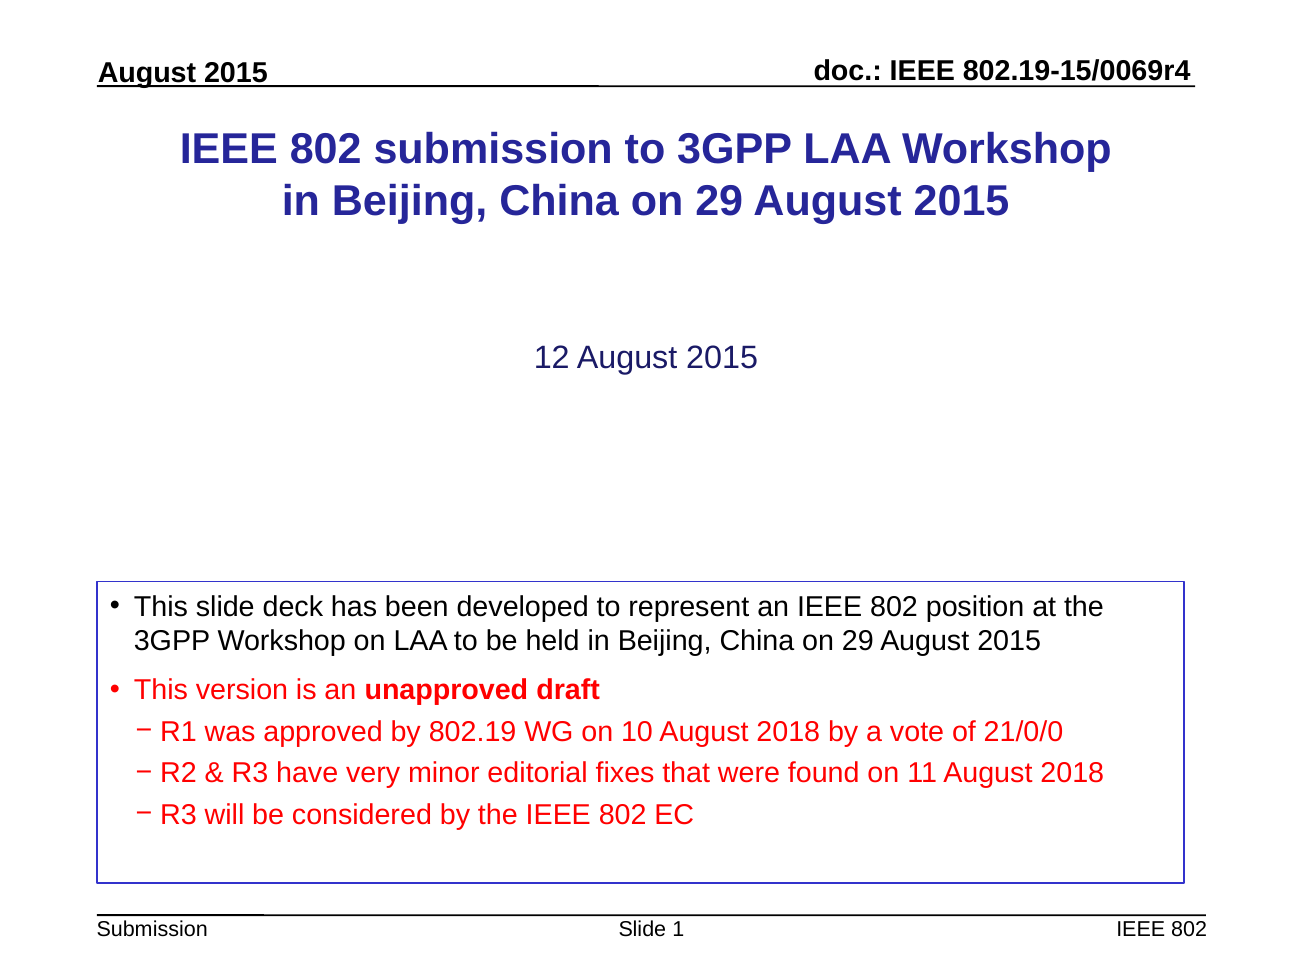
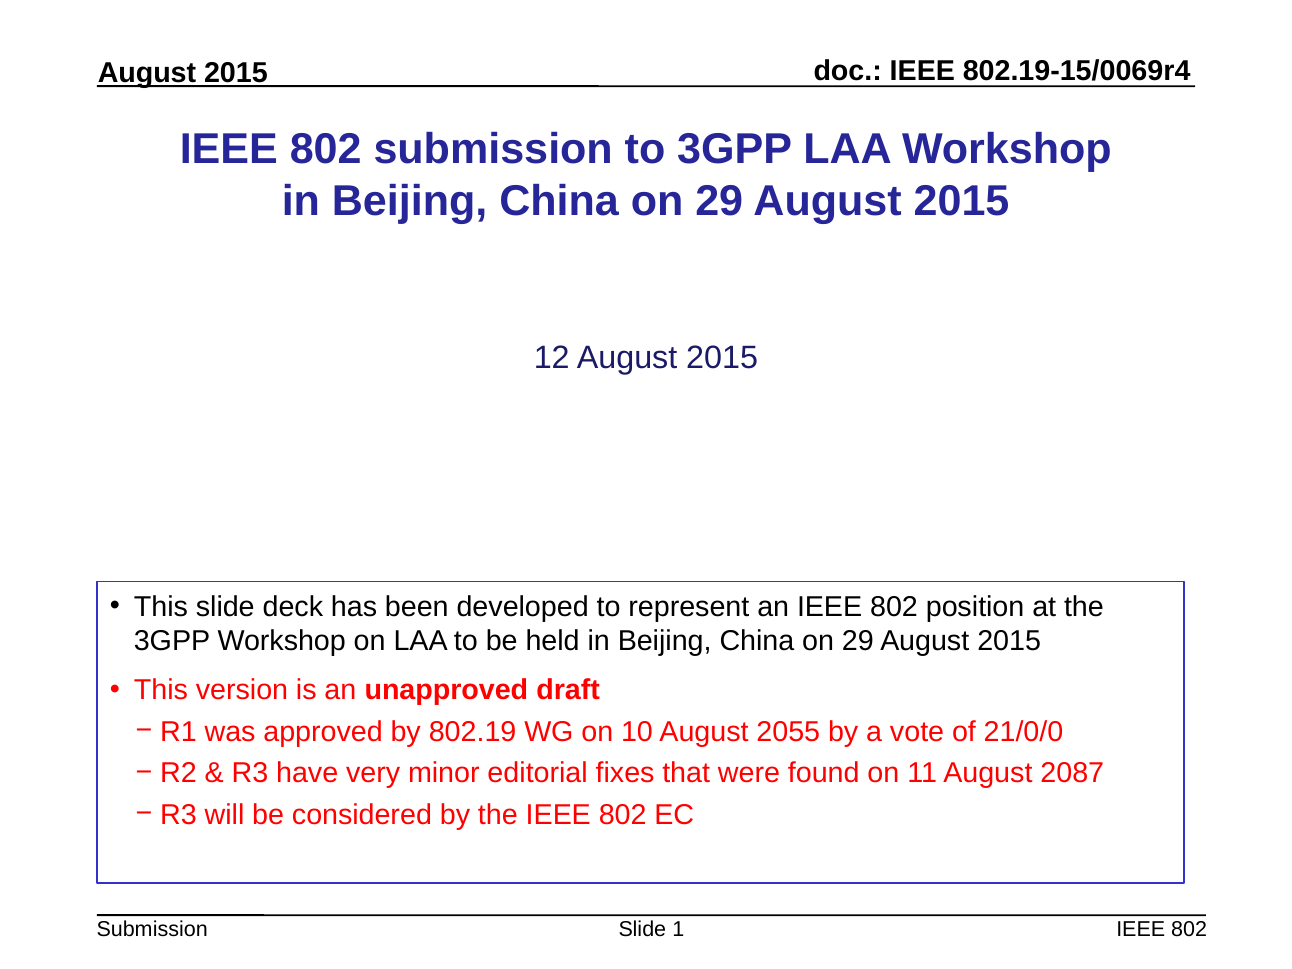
10 August 2018: 2018 -> 2055
11 August 2018: 2018 -> 2087
